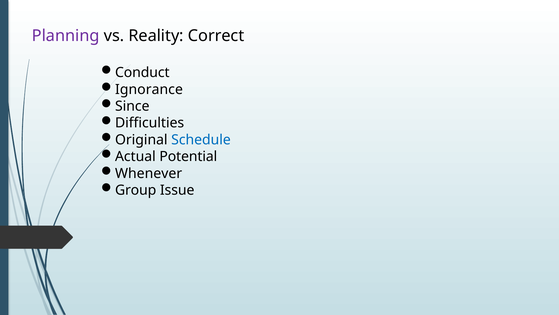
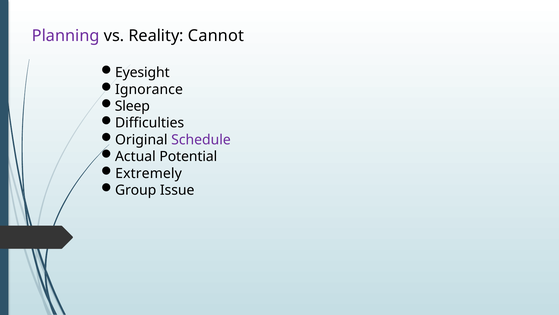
Correct: Correct -> Cannot
Conduct: Conduct -> Eyesight
Since: Since -> Sleep
Schedule colour: blue -> purple
Whenever: Whenever -> Extremely
